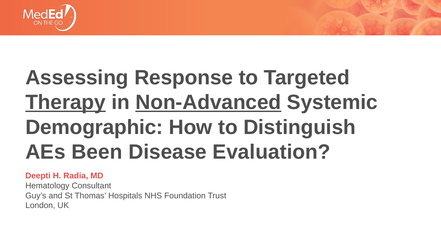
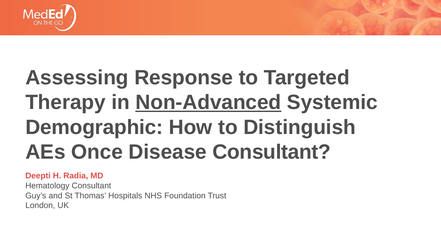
Therapy underline: present -> none
Been: Been -> Once
Disease Evaluation: Evaluation -> Consultant
